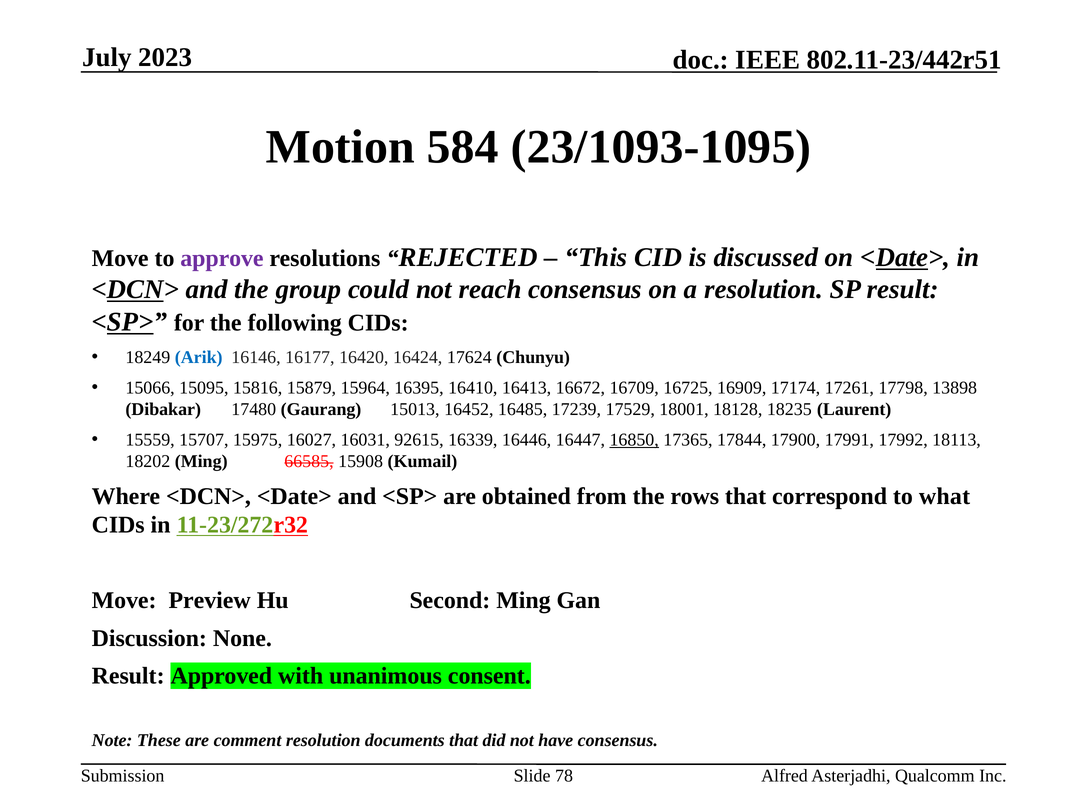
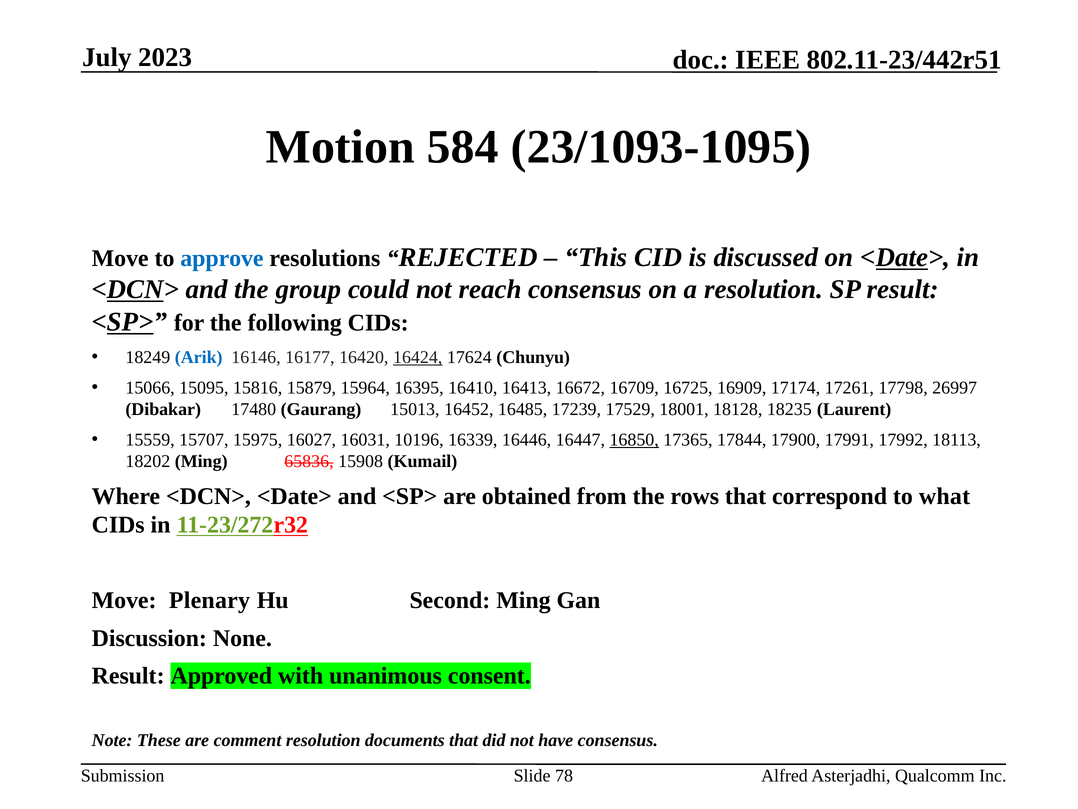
approve colour: purple -> blue
16424 underline: none -> present
13898: 13898 -> 26997
92615: 92615 -> 10196
66585: 66585 -> 65836
Preview: Preview -> Plenary
